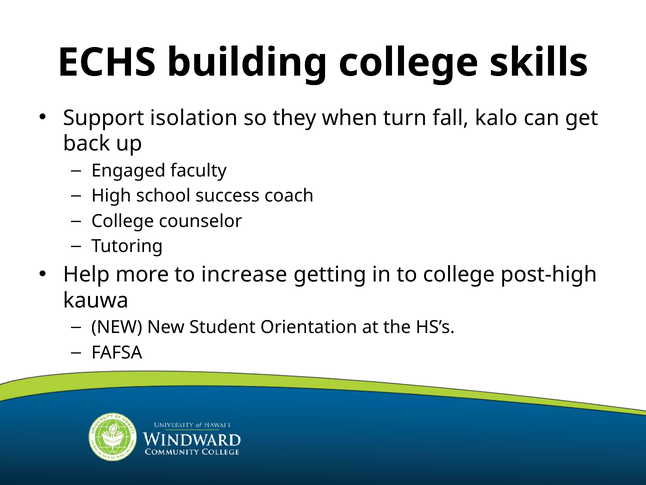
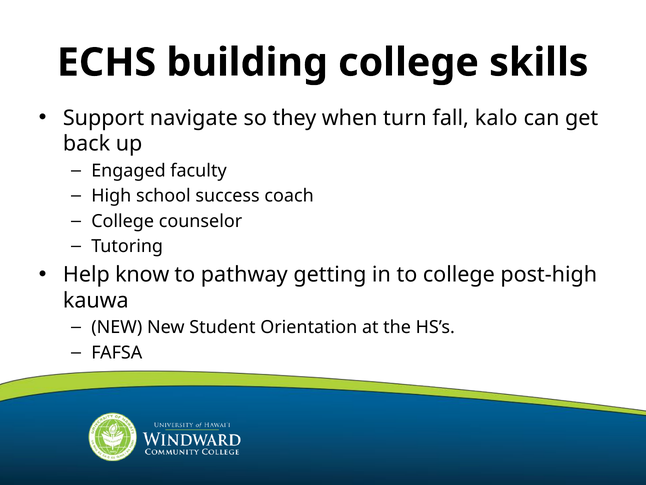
isolation: isolation -> navigate
more: more -> know
increase: increase -> pathway
